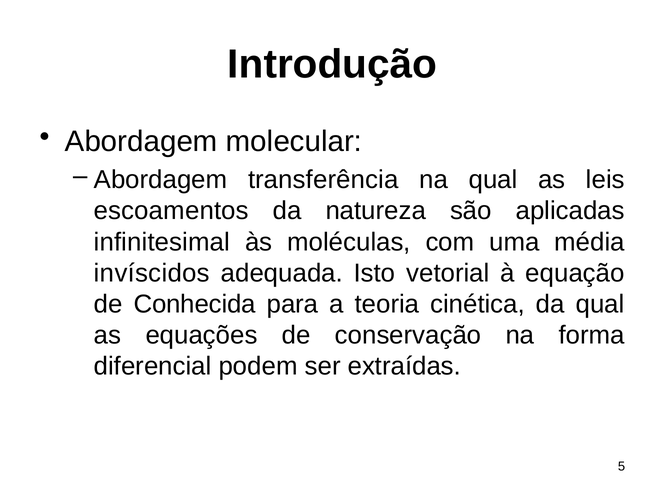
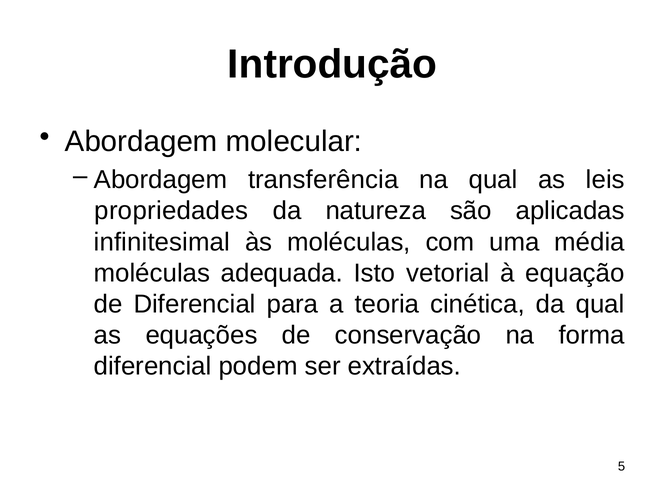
escoamentos: escoamentos -> propriedades
invíscidos at (152, 273): invíscidos -> moléculas
de Conhecida: Conhecida -> Diferencial
